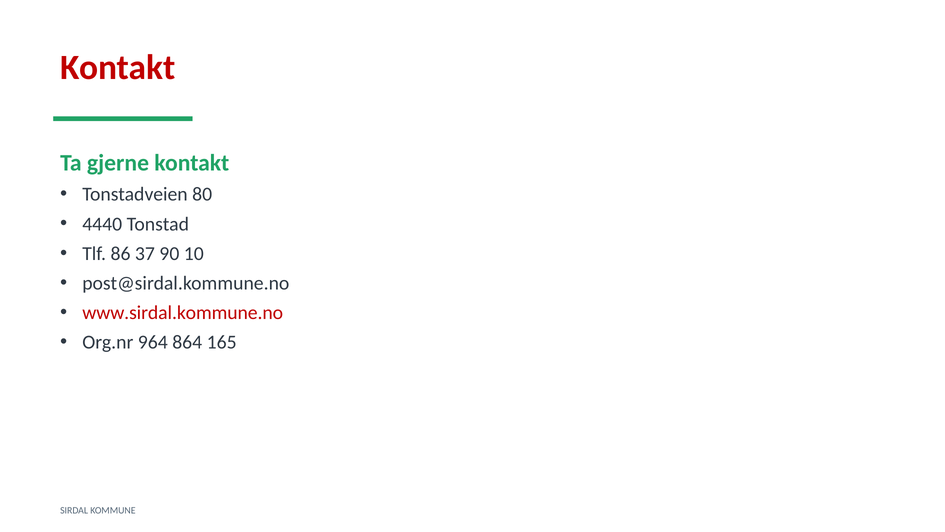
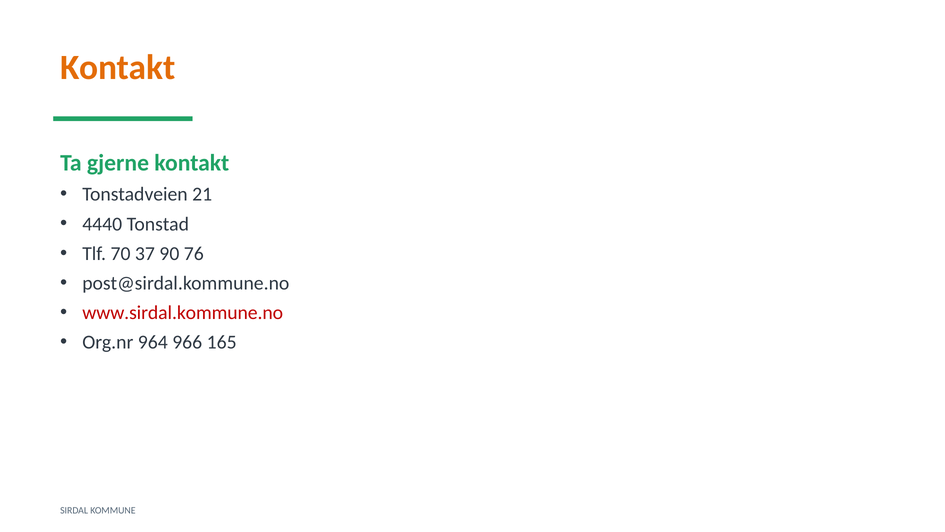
Kontakt at (118, 67) colour: red -> orange
80: 80 -> 21
86: 86 -> 70
10: 10 -> 76
864: 864 -> 966
